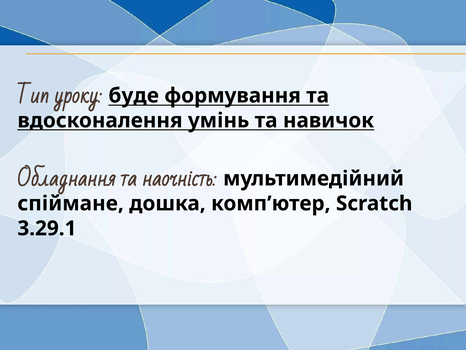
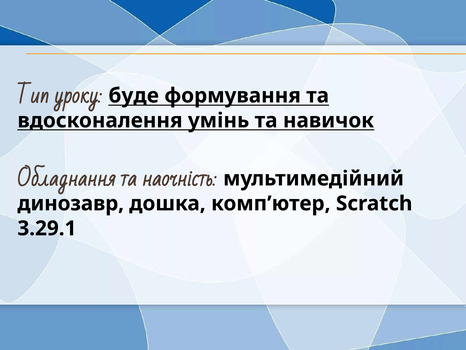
спіймане: спіймане -> динозавр
